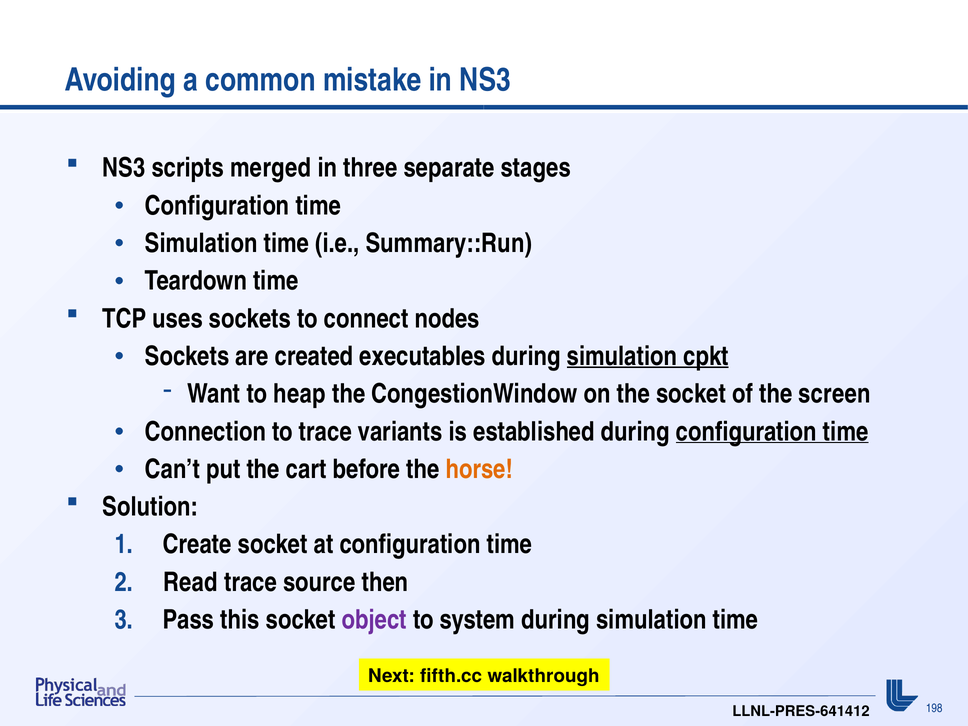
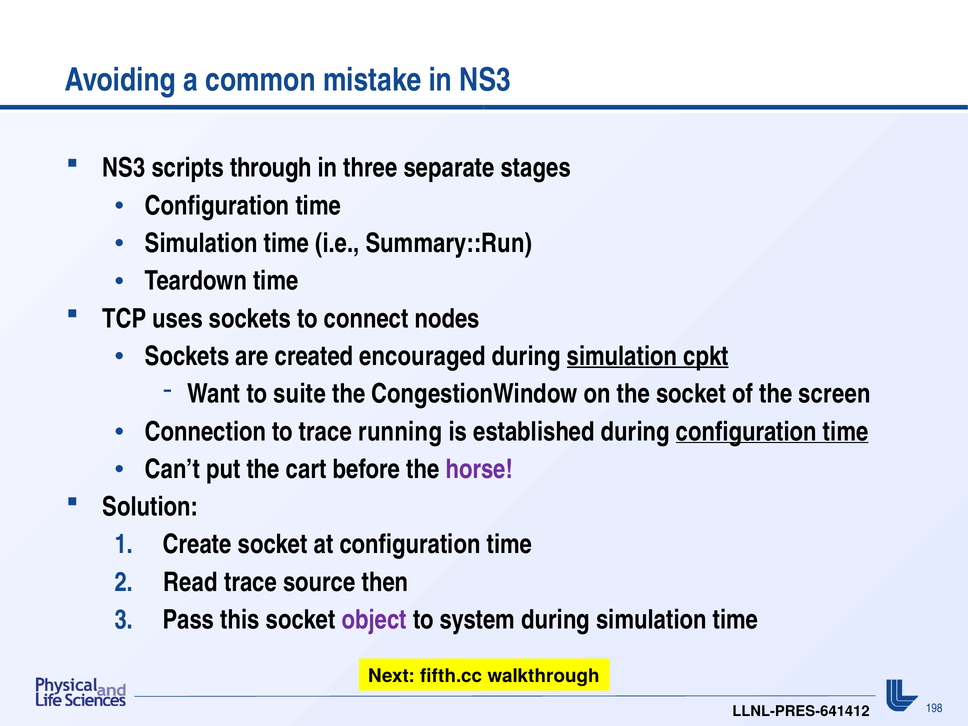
merged: merged -> through
executables: executables -> encouraged
heap: heap -> suite
variants: variants -> running
horse colour: orange -> purple
